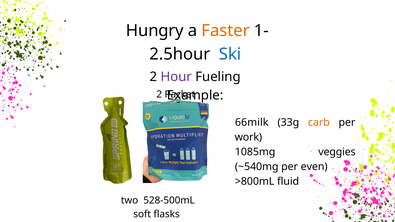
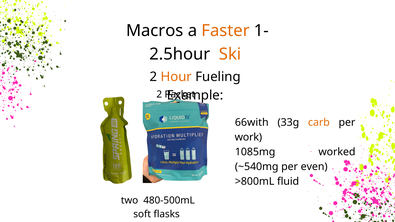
Hungry: Hungry -> Macros
Ski colour: blue -> orange
Hour colour: purple -> orange
66milk: 66milk -> 66with
veggies: veggies -> worked
528-500mL: 528-500mL -> 480-500mL
